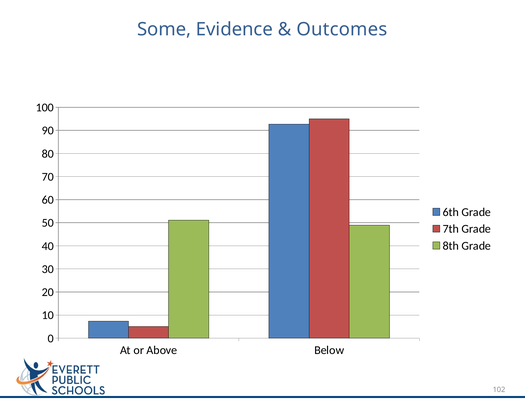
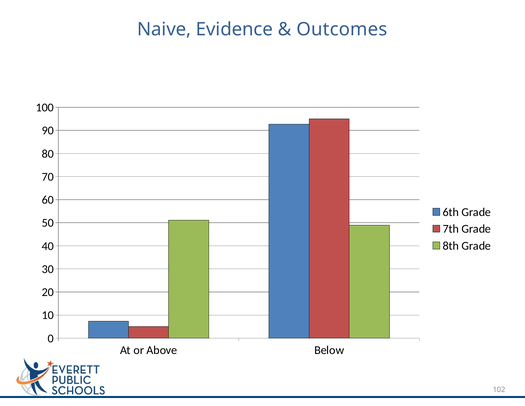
Some: Some -> Naive
